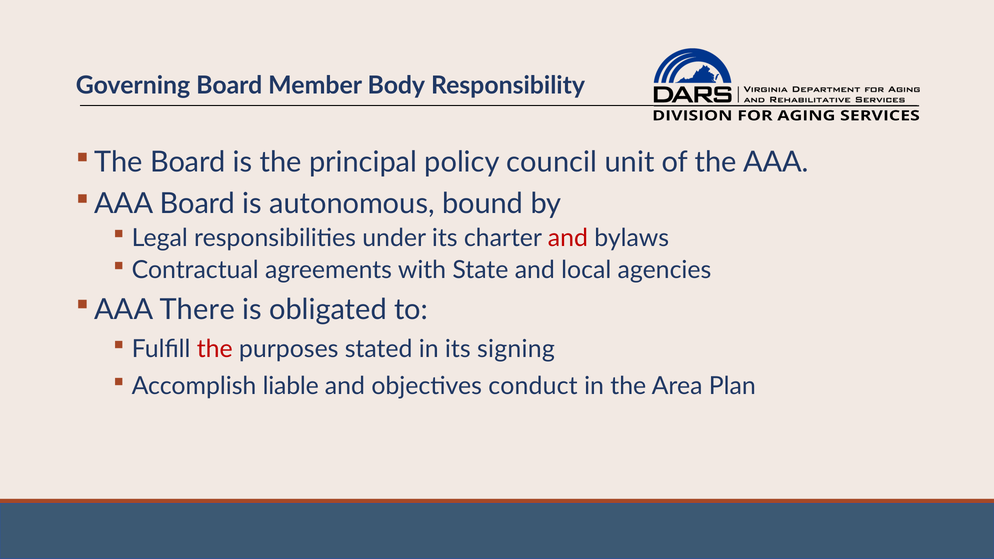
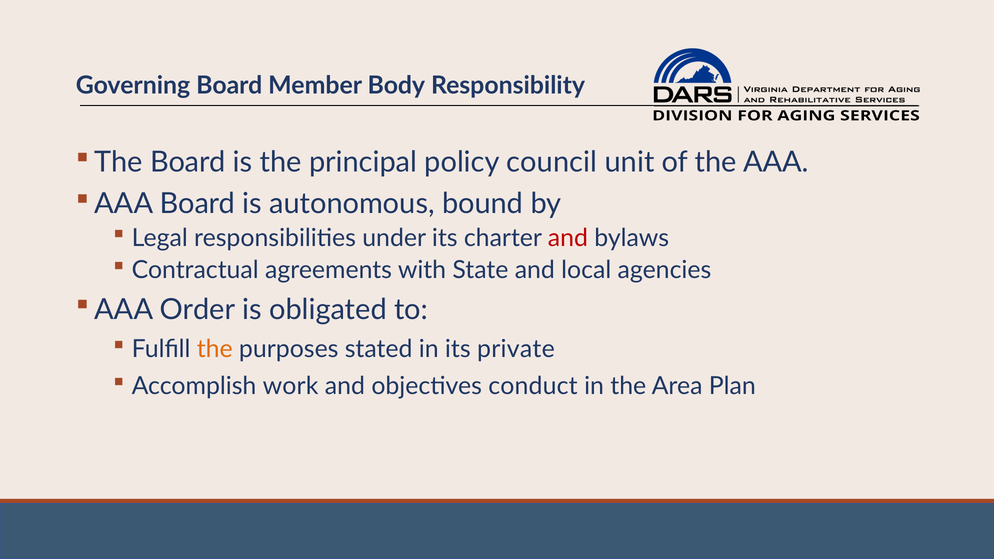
There: There -> Order
the at (215, 349) colour: red -> orange
signing: signing -> private
liable: liable -> work
